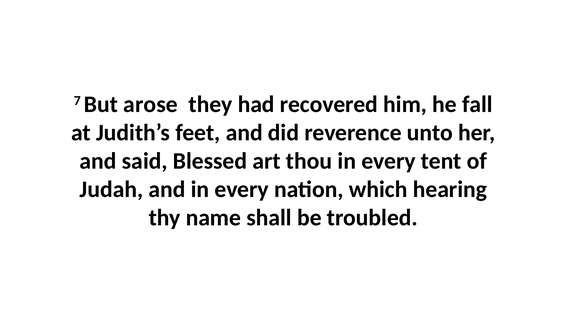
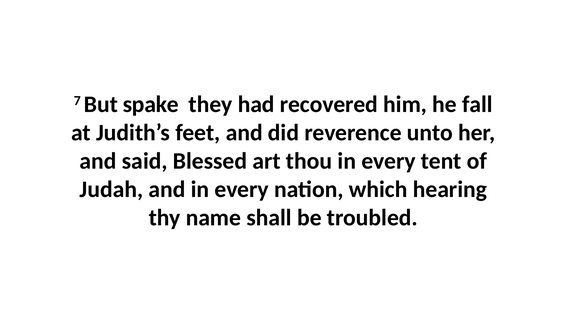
arose: arose -> spake
